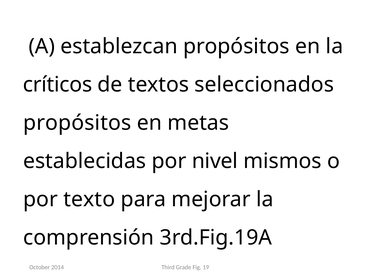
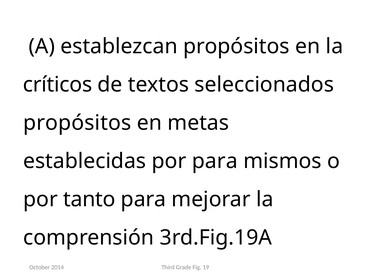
por nivel: nivel -> para
texto: texto -> tanto
